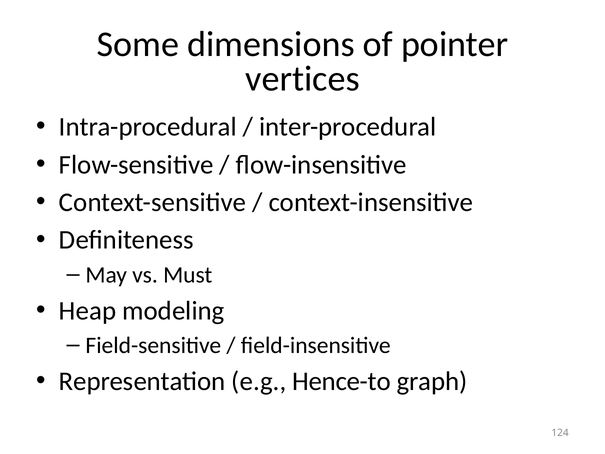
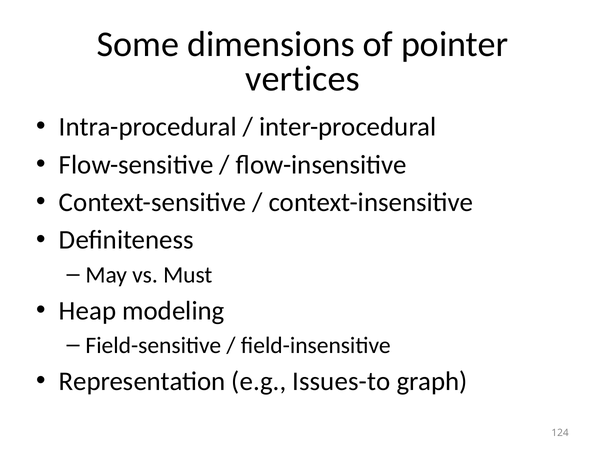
Hence-to: Hence-to -> Issues-to
